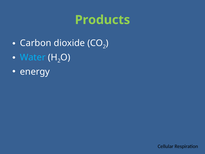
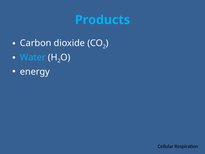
Products colour: light green -> light blue
